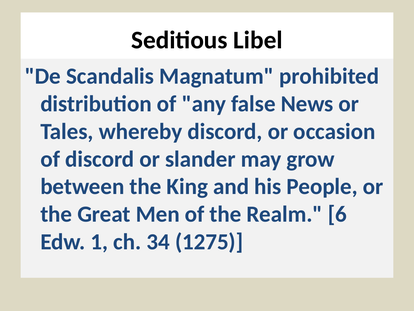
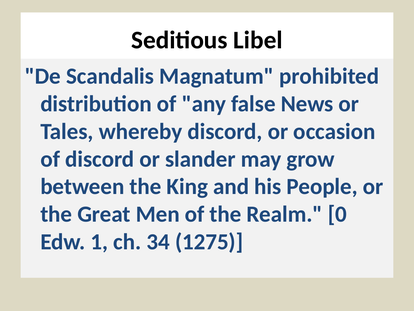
6: 6 -> 0
